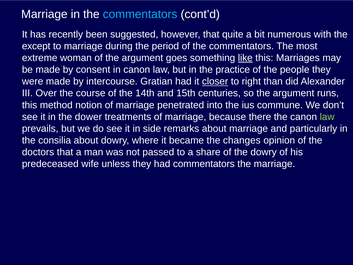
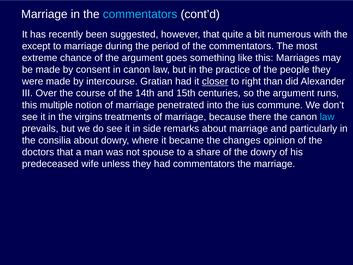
woman: woman -> chance
like underline: present -> none
method: method -> multiple
dower: dower -> virgins
law at (327, 117) colour: light green -> light blue
passed: passed -> spouse
